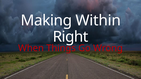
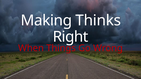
Within: Within -> Thinks
